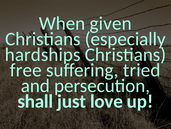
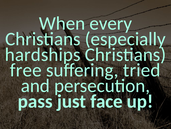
given: given -> every
shall: shall -> pass
love: love -> face
